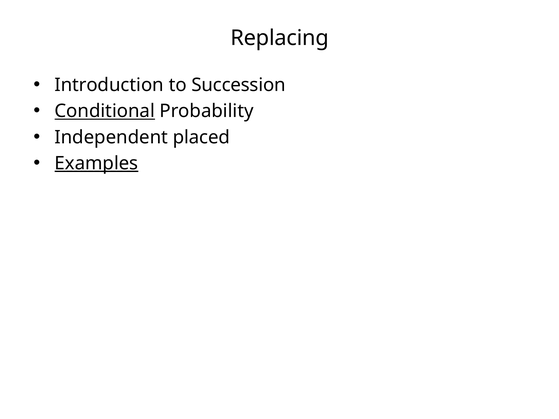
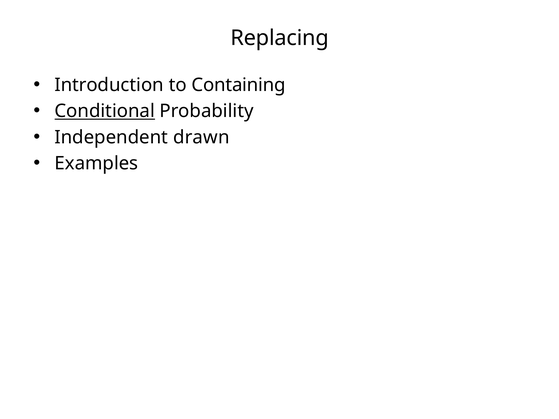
Succession: Succession -> Containing
placed: placed -> drawn
Examples underline: present -> none
